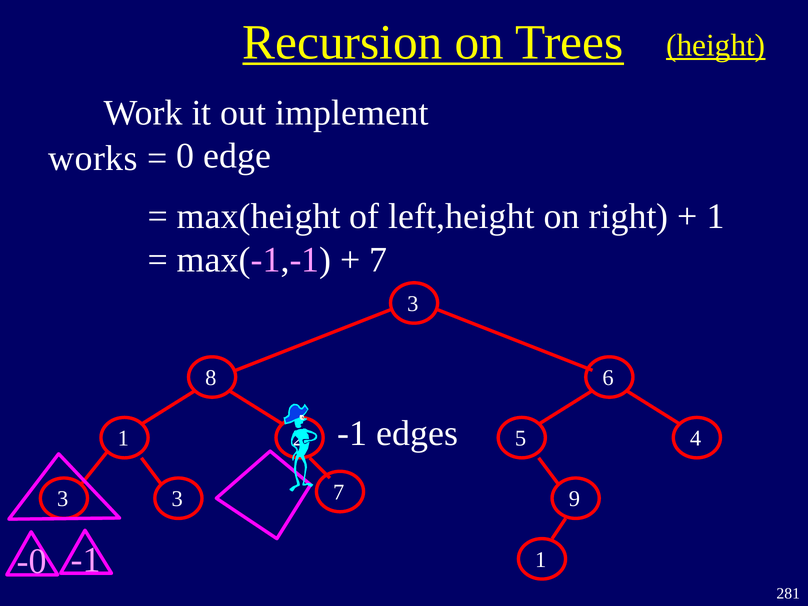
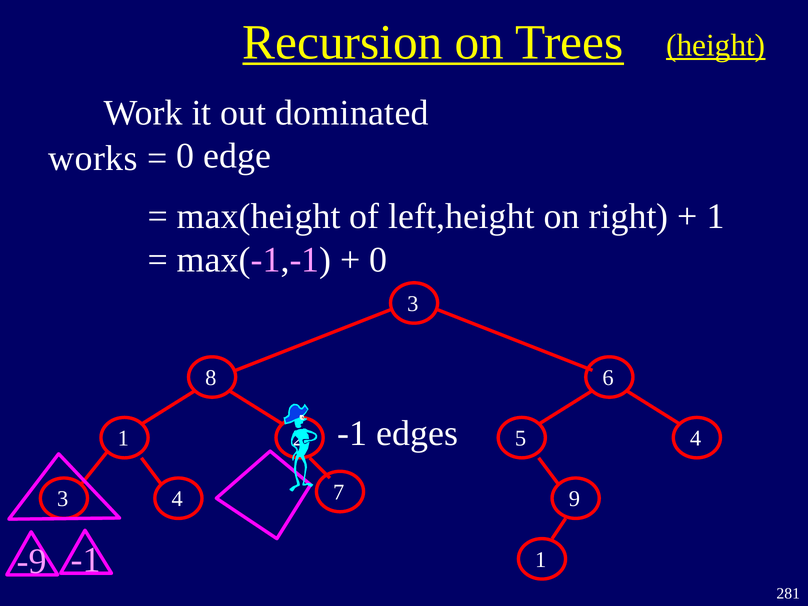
implement: implement -> dominated
7 at (378, 260): 7 -> 0
3 at (177, 499): 3 -> 4
-0: -0 -> -9
